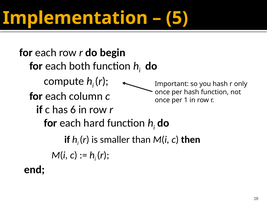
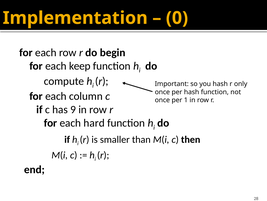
5: 5 -> 0
both: both -> keep
6: 6 -> 9
